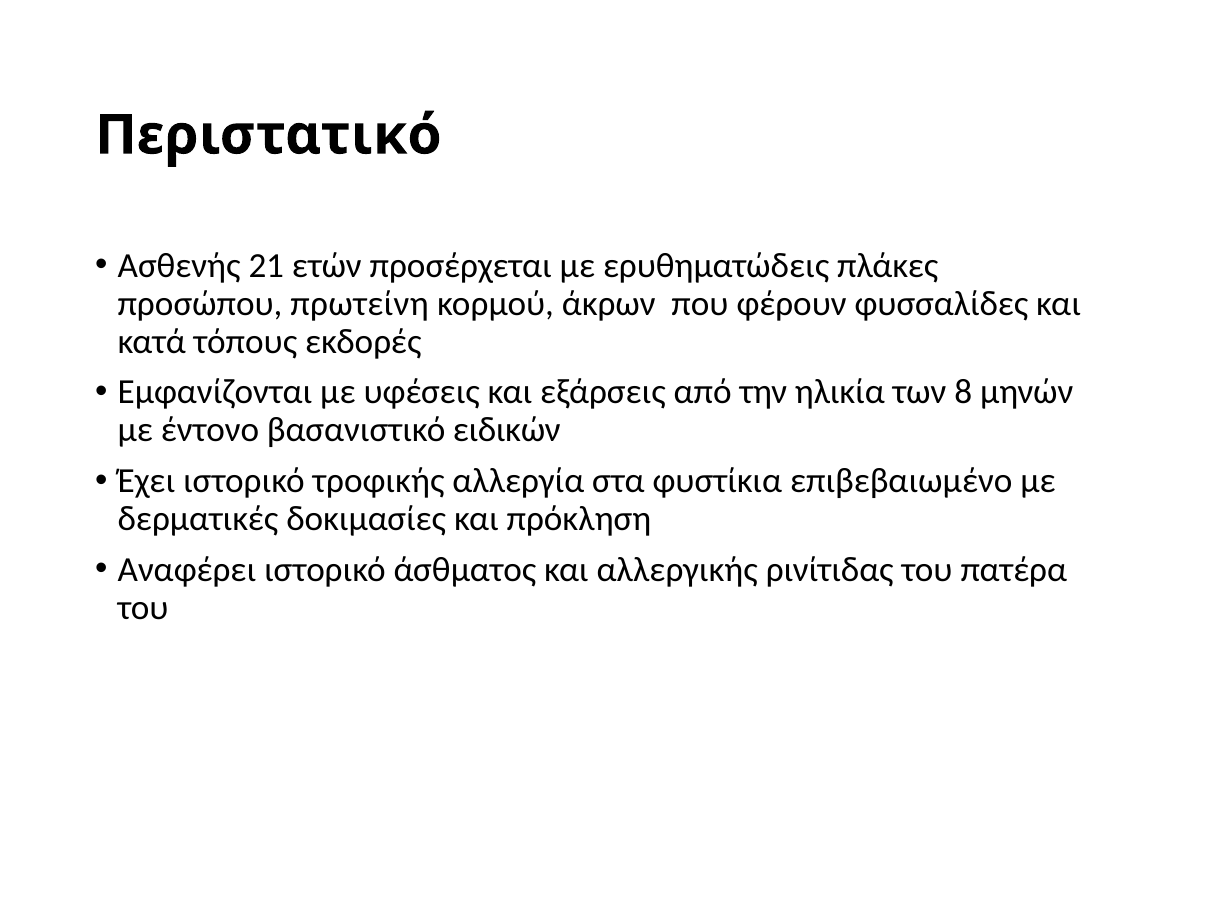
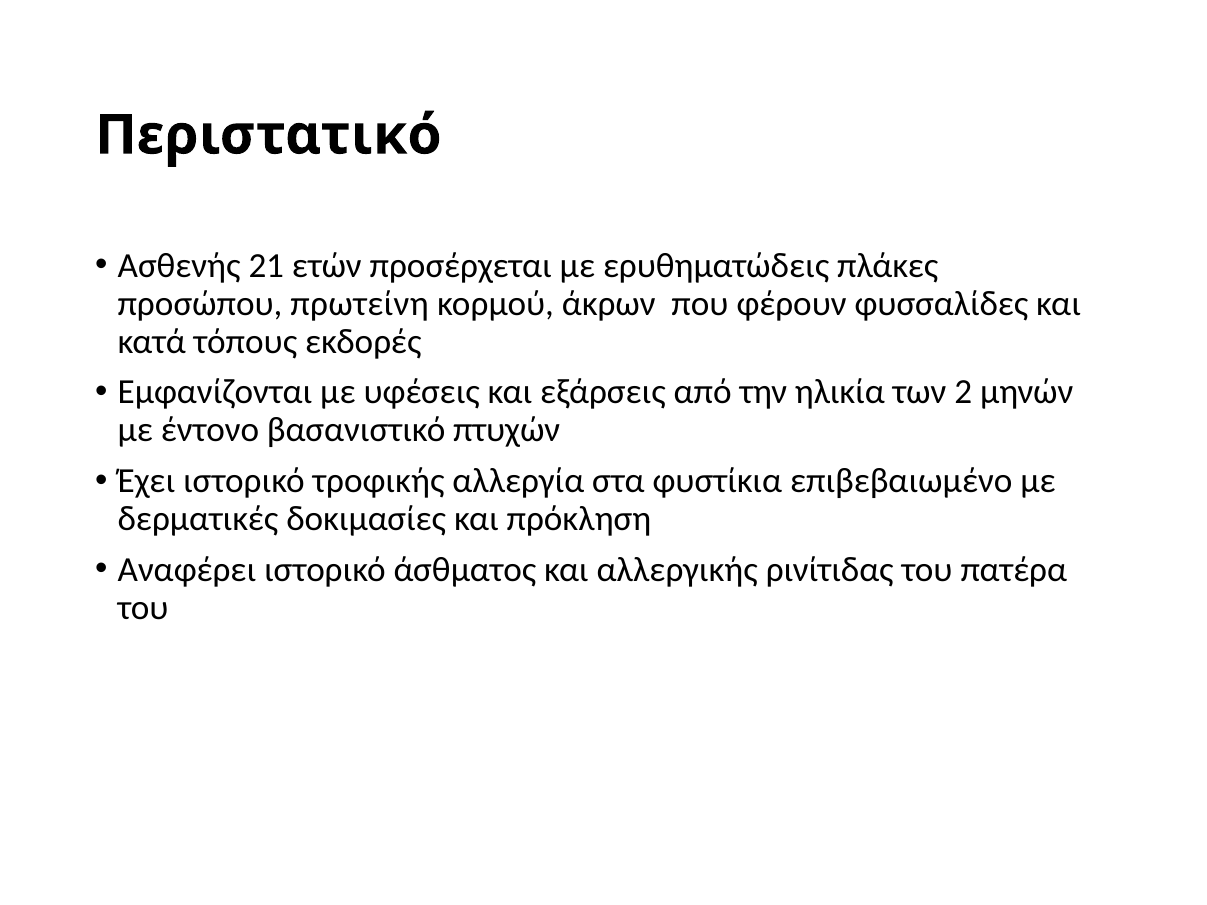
8: 8 -> 2
ειδικών: ειδικών -> πτυχών
